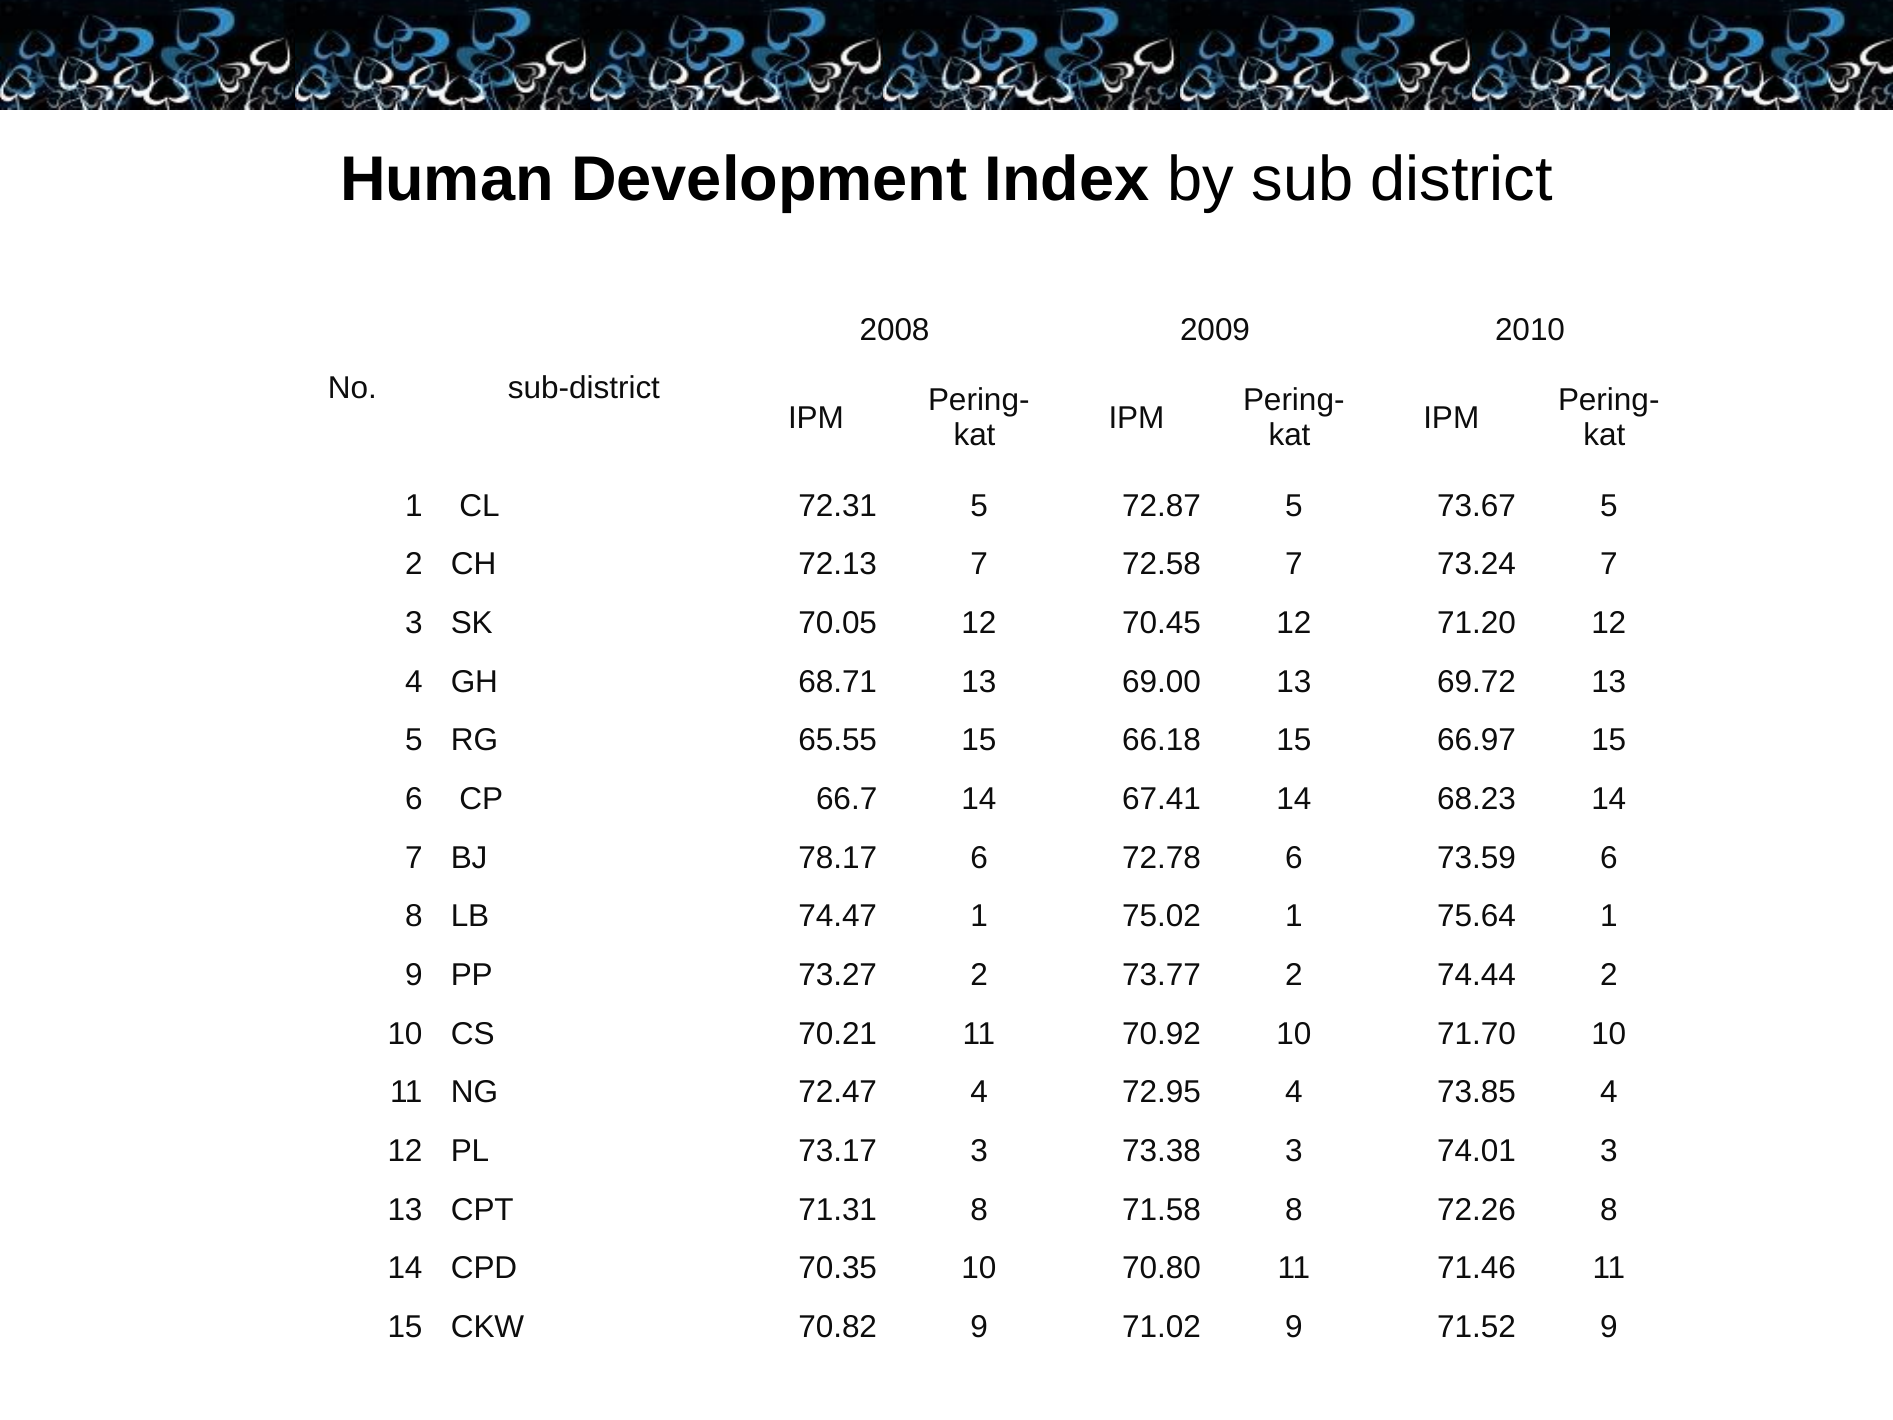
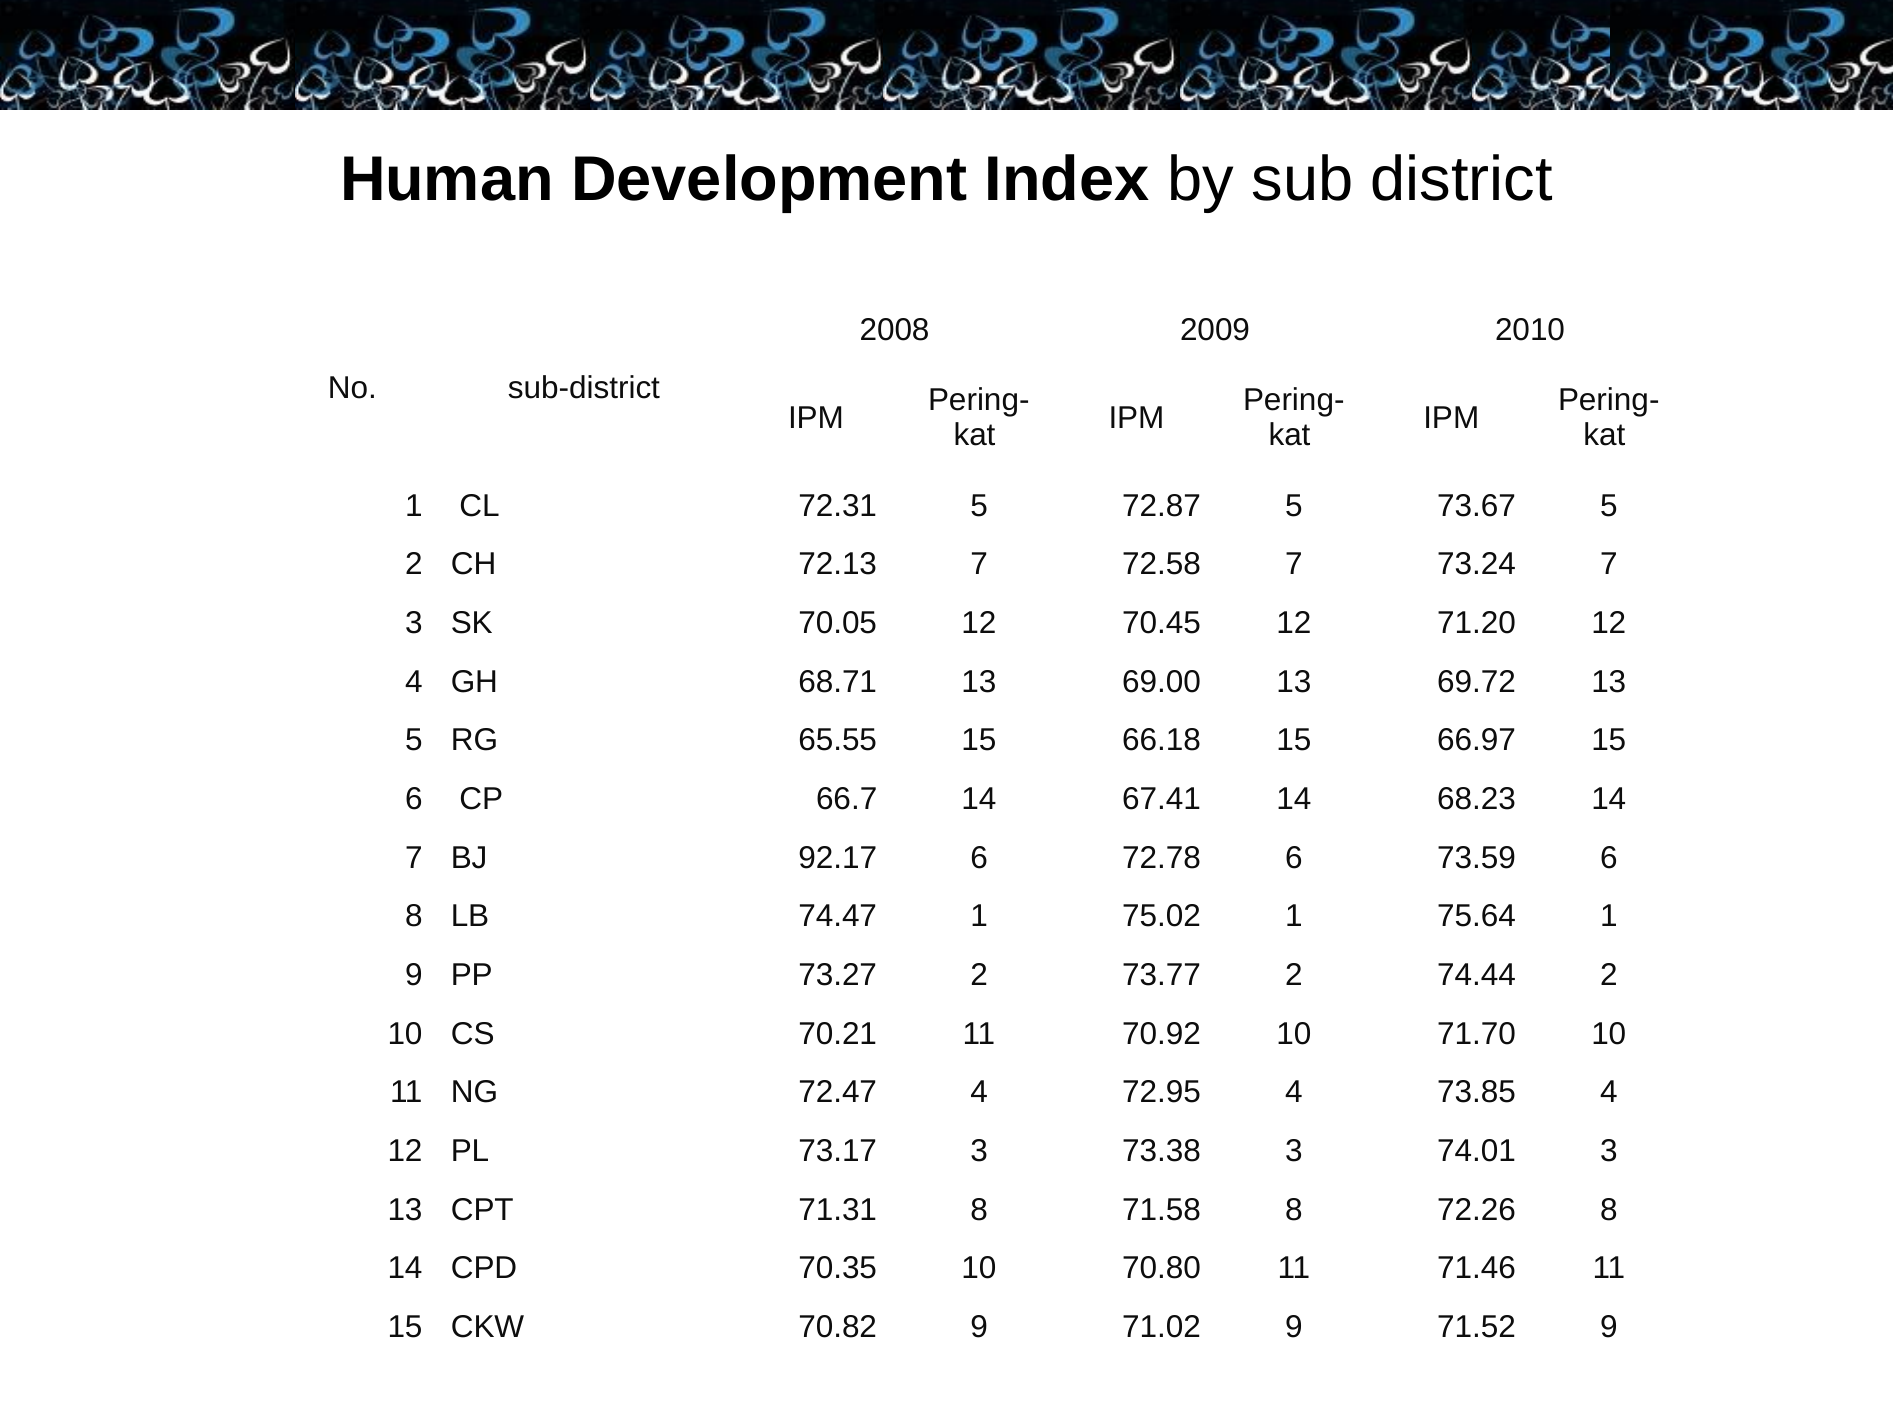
78.17: 78.17 -> 92.17
